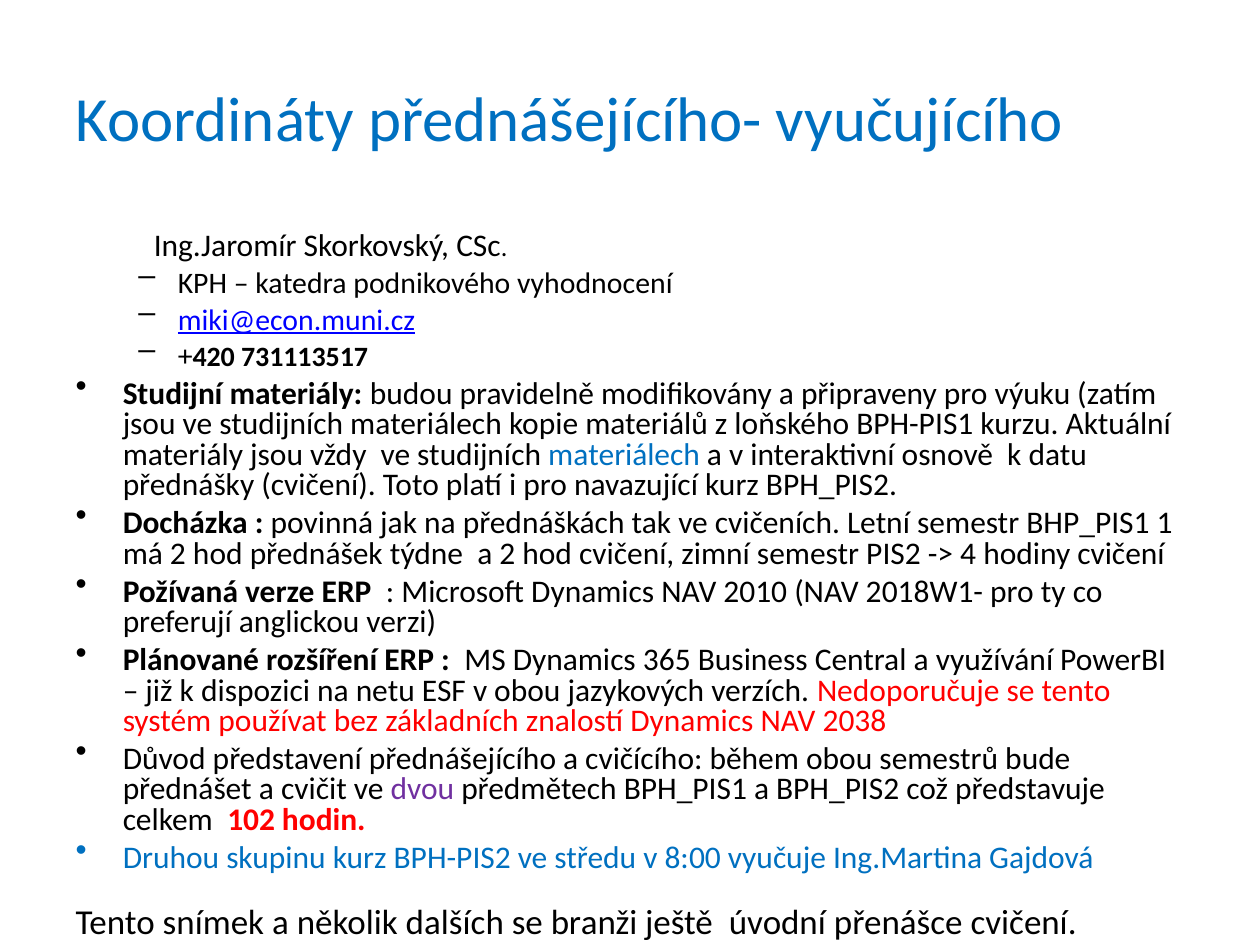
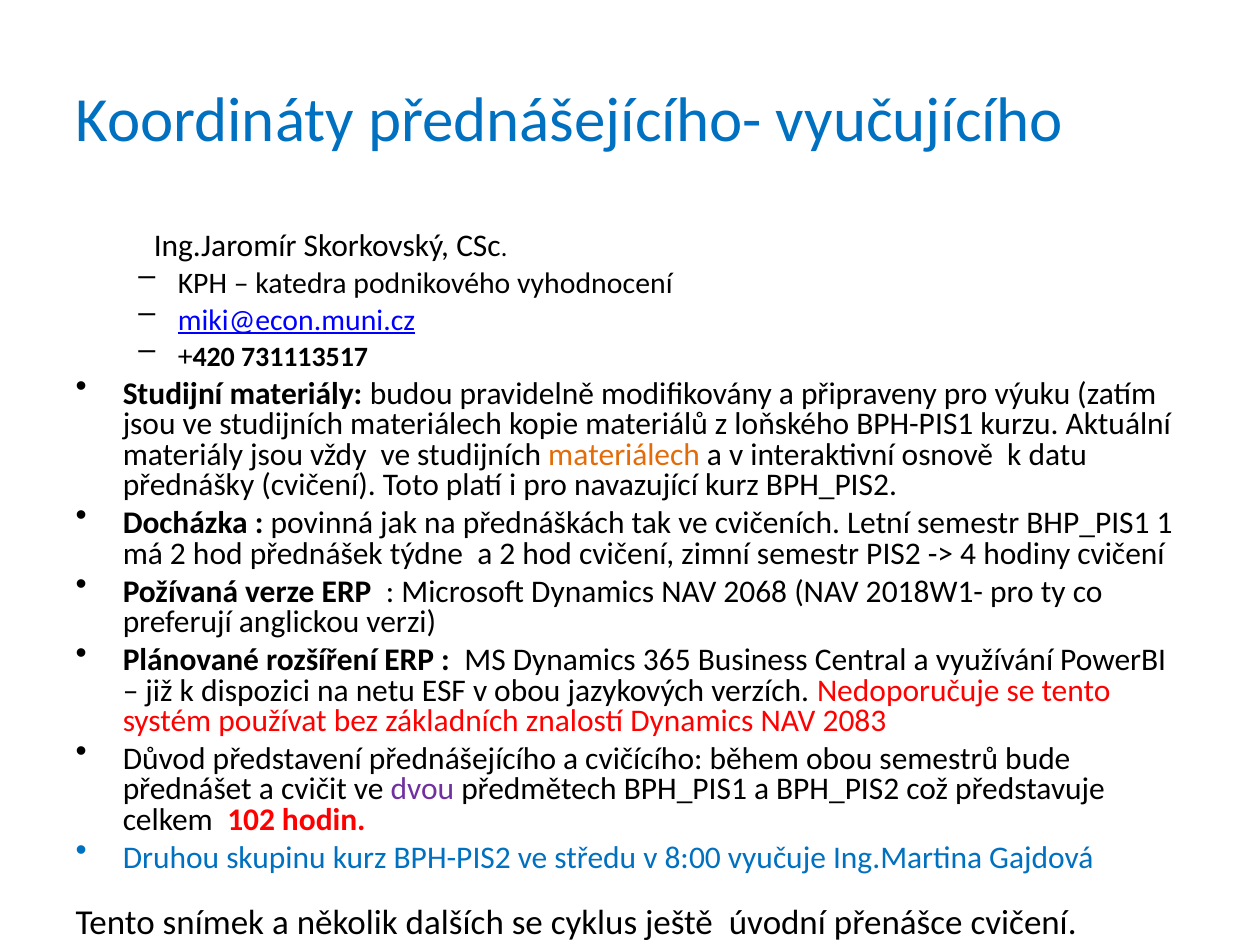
materiálech at (624, 455) colour: blue -> orange
2010: 2010 -> 2068
2038: 2038 -> 2083
branži: branži -> cyklus
